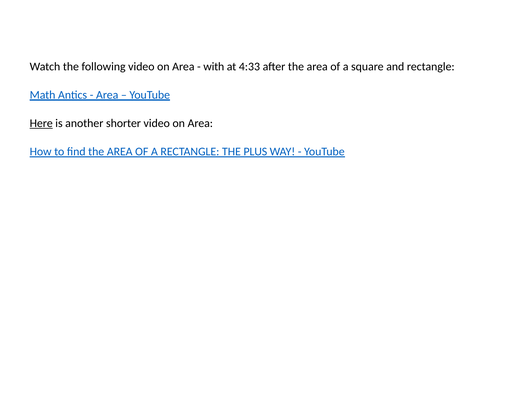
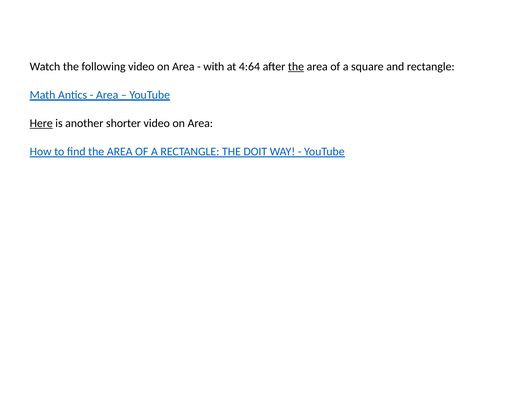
4:33: 4:33 -> 4:64
the at (296, 67) underline: none -> present
PLUS: PLUS -> DOIT
